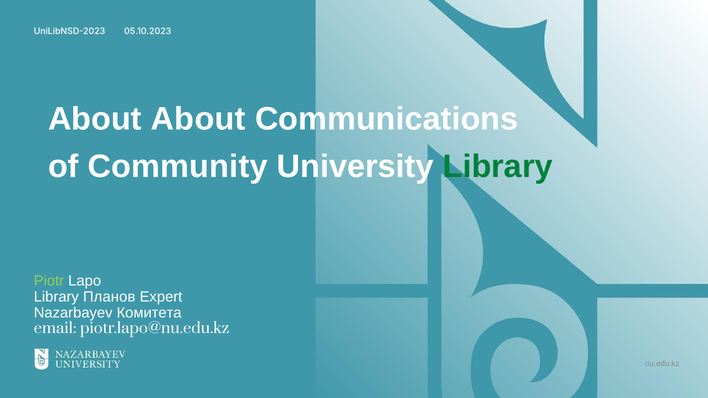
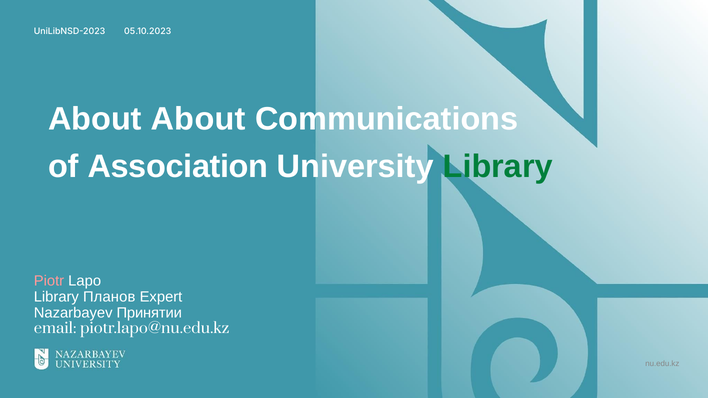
Community: Community -> Association
Piotr colour: light green -> pink
Комитета: Комитета -> Принятии
